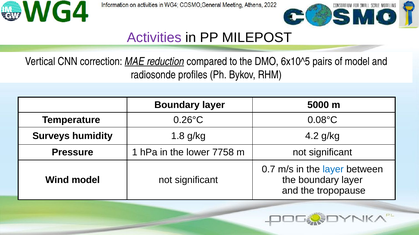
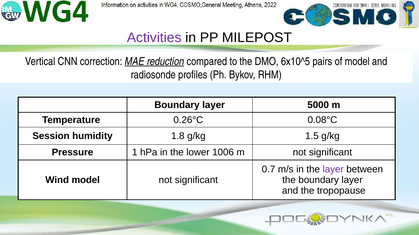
Surveys: Surveys -> Session
4.2: 4.2 -> 1.5
7758: 7758 -> 1006
layer at (333, 170) colour: blue -> purple
